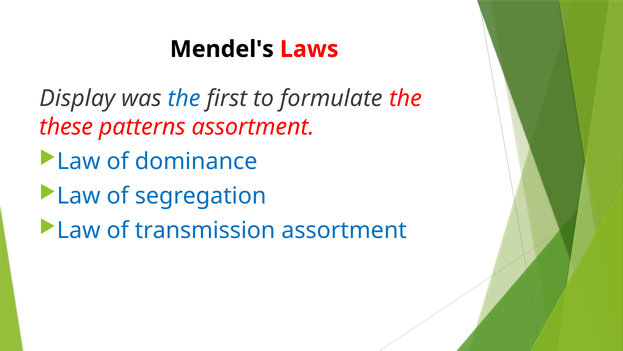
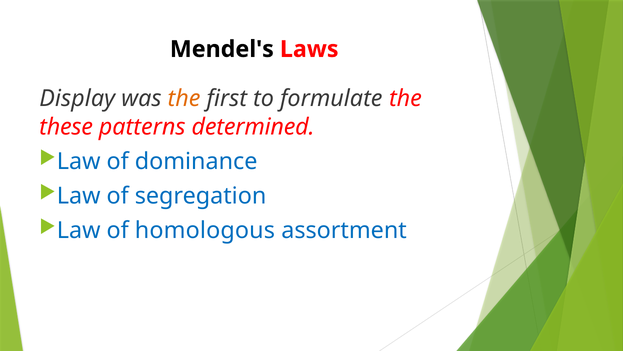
the at (184, 99) colour: blue -> orange
patterns assortment: assortment -> determined
transmission: transmission -> homologous
